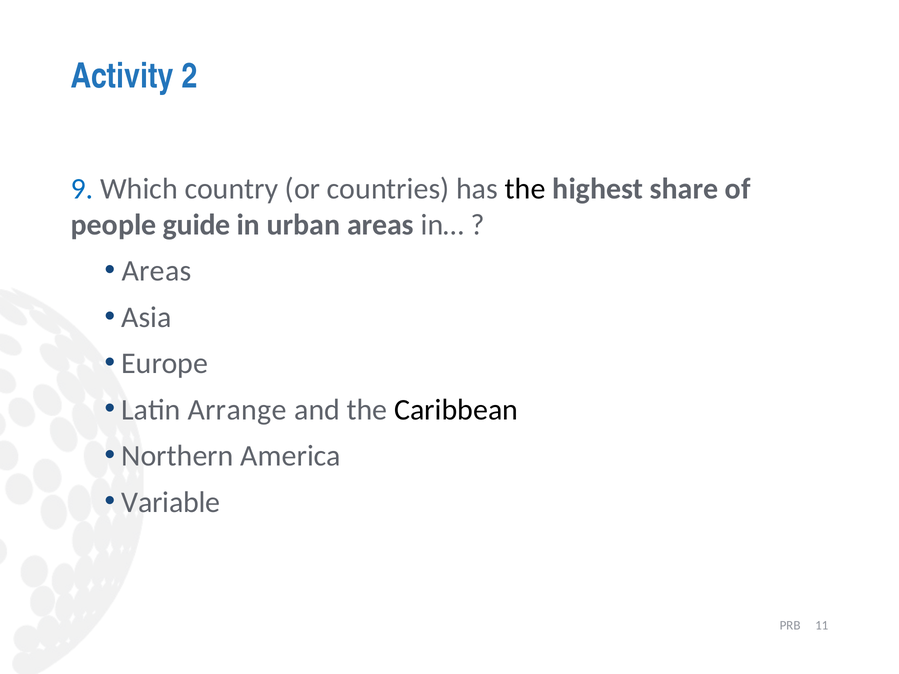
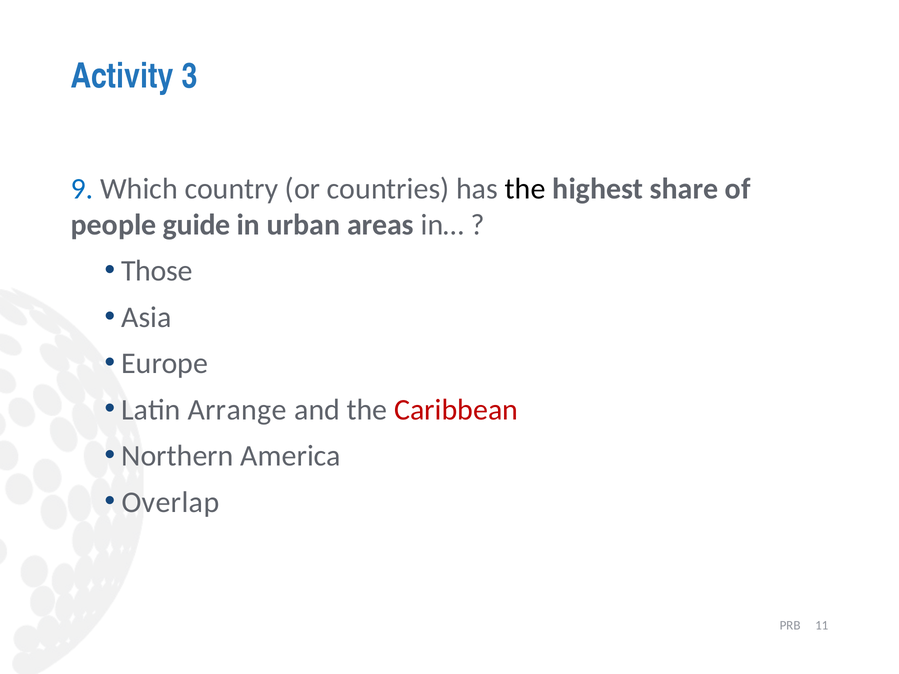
2: 2 -> 3
Areas at (156, 271): Areas -> Those
Caribbean colour: black -> red
Variable: Variable -> Overlap
